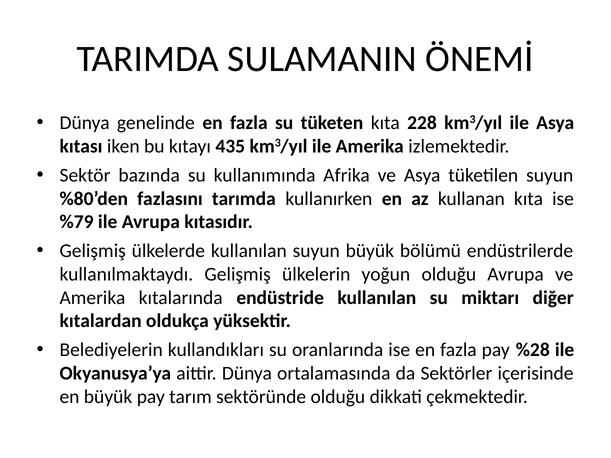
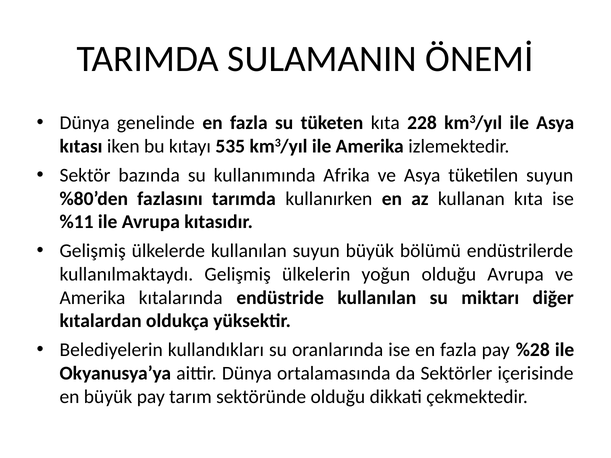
435: 435 -> 535
%79: %79 -> %11
